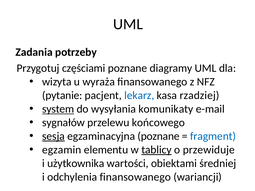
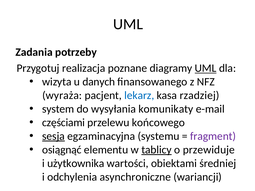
częściami: częściami -> realizacja
UML at (206, 68) underline: none -> present
wyraża: wyraża -> danych
pytanie: pytanie -> wyraża
system underline: present -> none
sygnałów: sygnałów -> częściami
egzaminacyjna poznane: poznane -> systemu
fragment colour: blue -> purple
egzamin: egzamin -> osiągnąć
odchylenia finansowanego: finansowanego -> asynchroniczne
